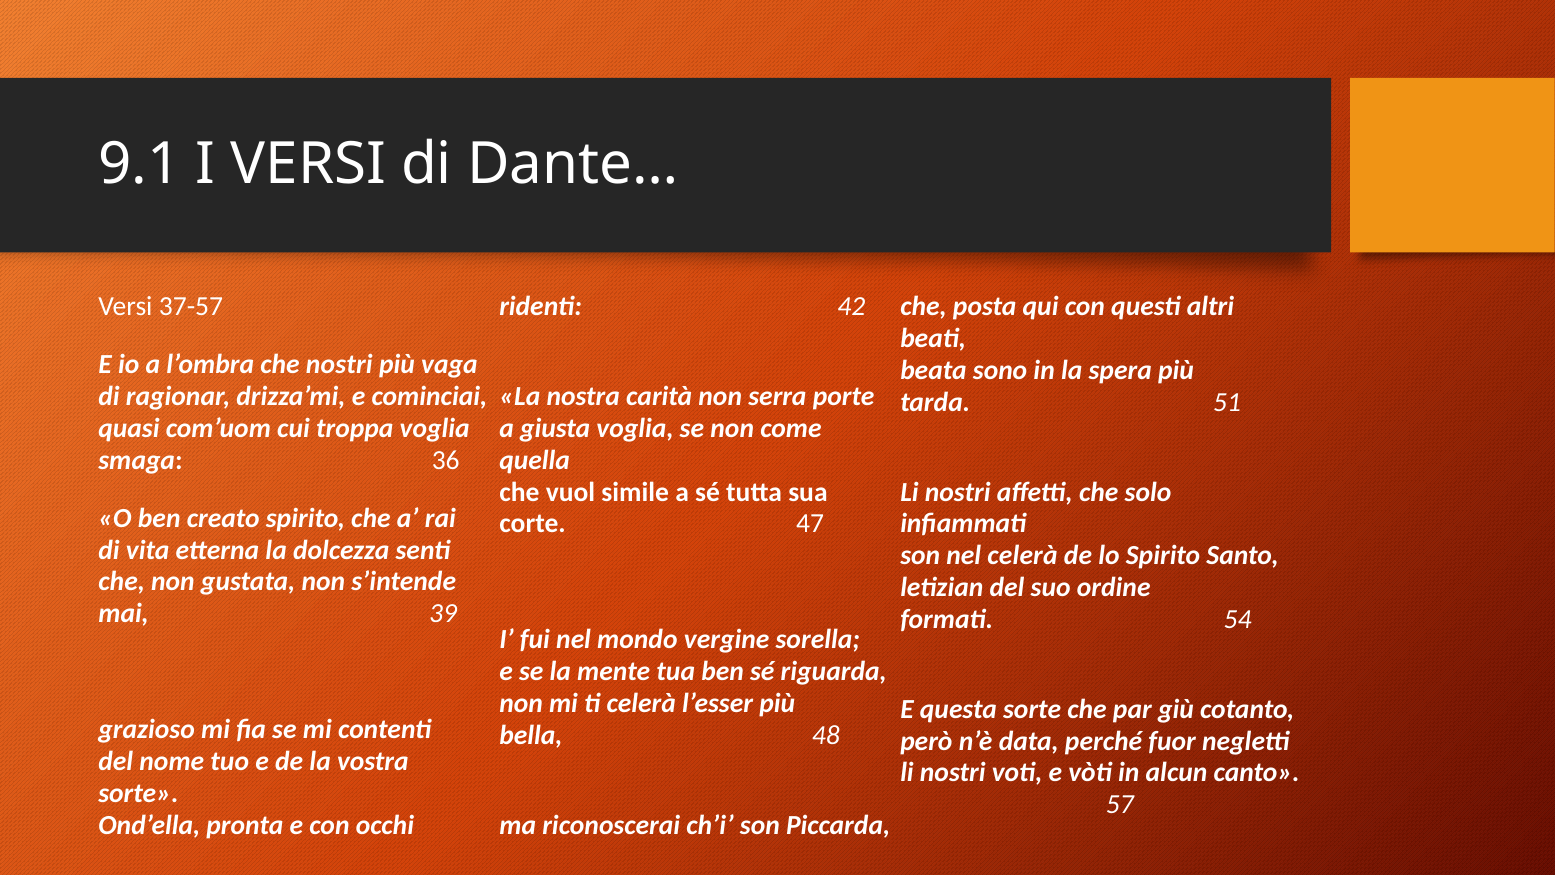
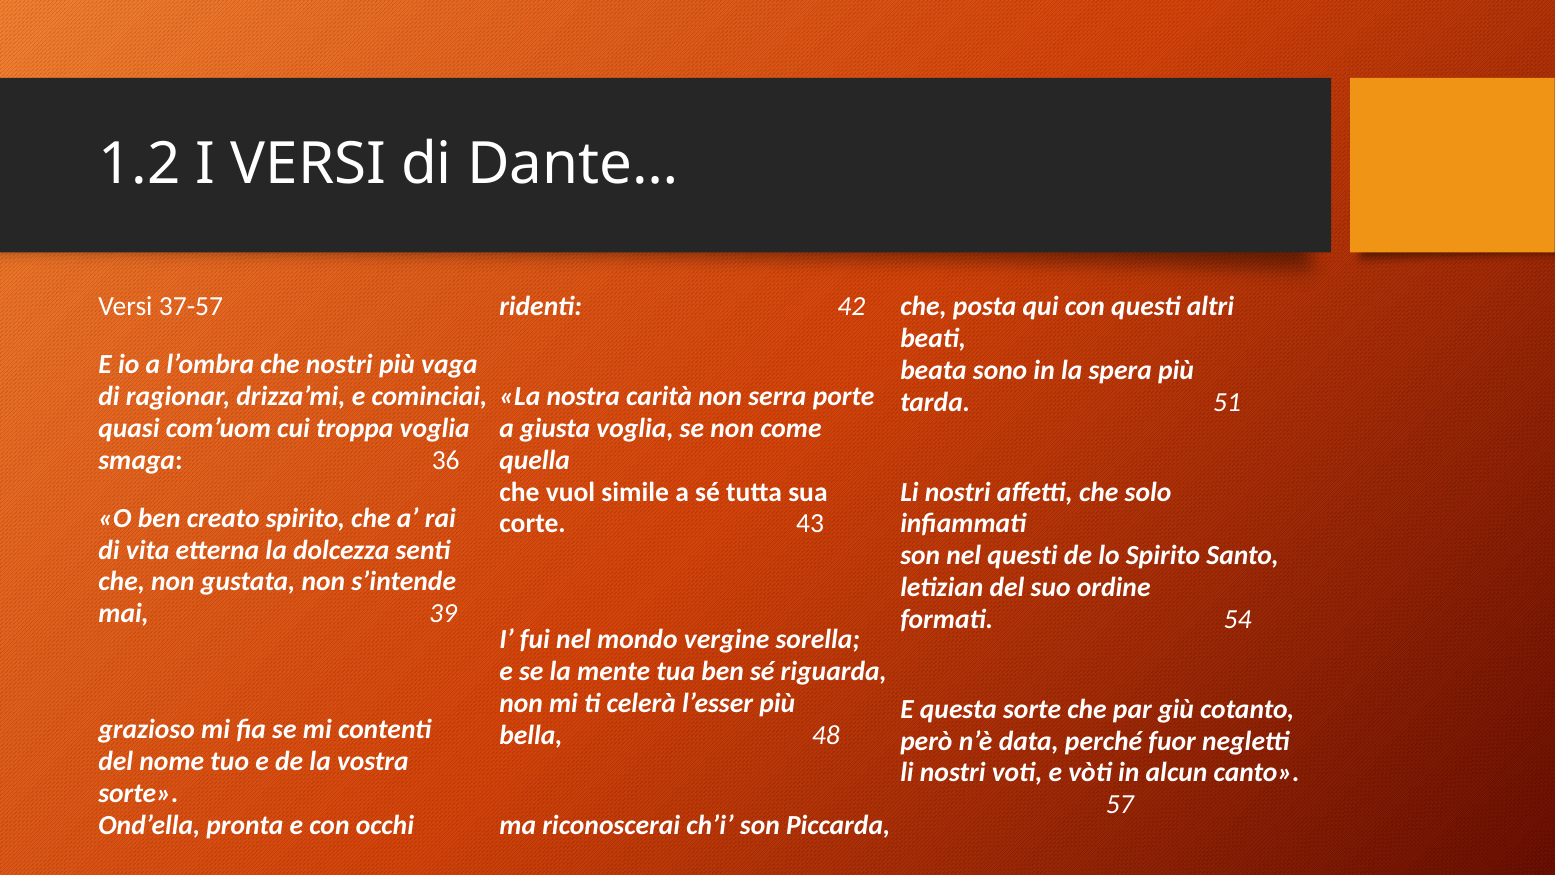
9.1: 9.1 -> 1.2
47: 47 -> 43
nel celerà: celerà -> questi
